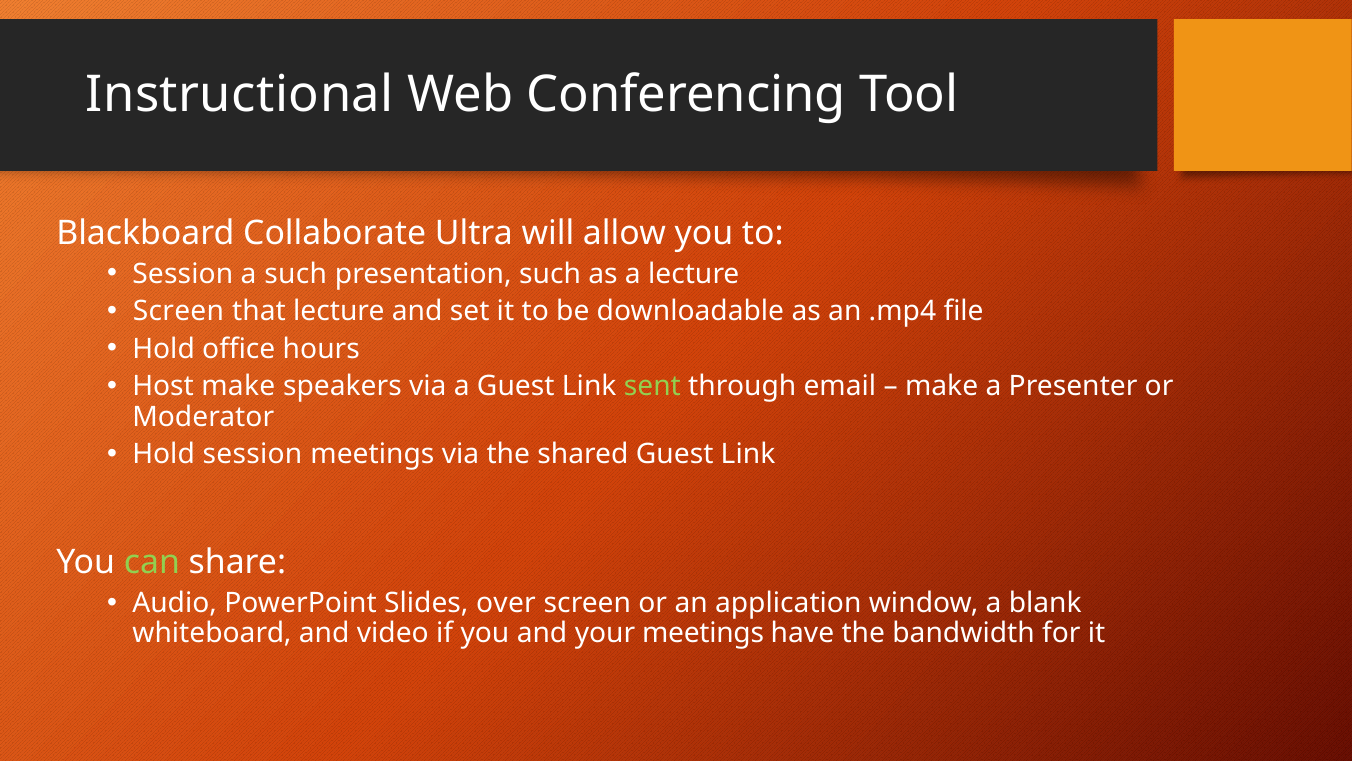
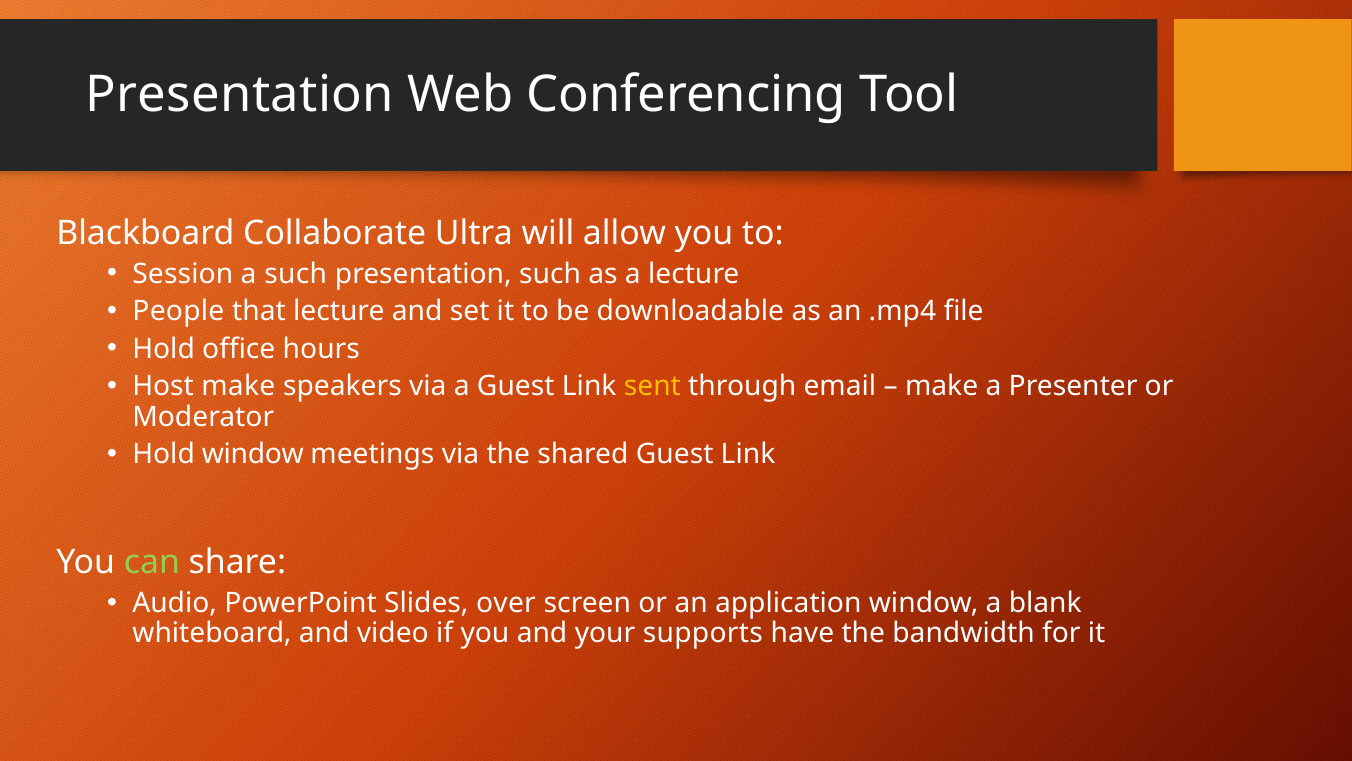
Instructional at (240, 95): Instructional -> Presentation
Screen at (178, 311): Screen -> People
sent colour: light green -> yellow
Hold session: session -> window
your meetings: meetings -> supports
